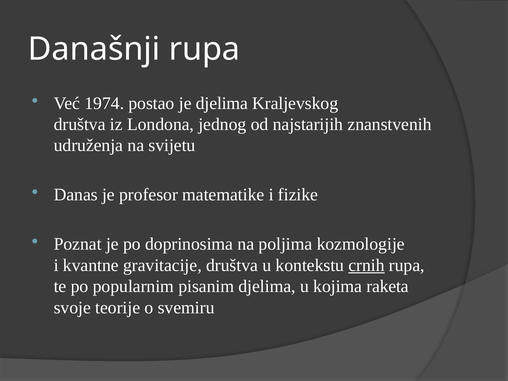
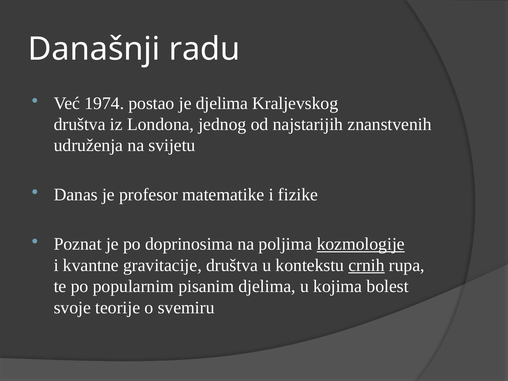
Današnji rupa: rupa -> radu
kozmologije underline: none -> present
raketa: raketa -> bolest
